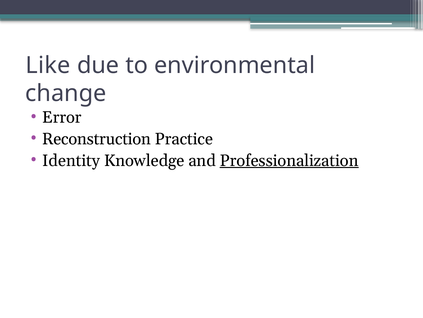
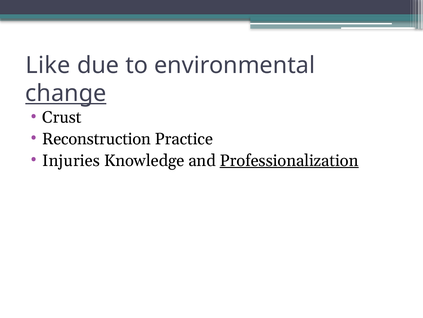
change underline: none -> present
Error: Error -> Crust
Identity: Identity -> Injuries
